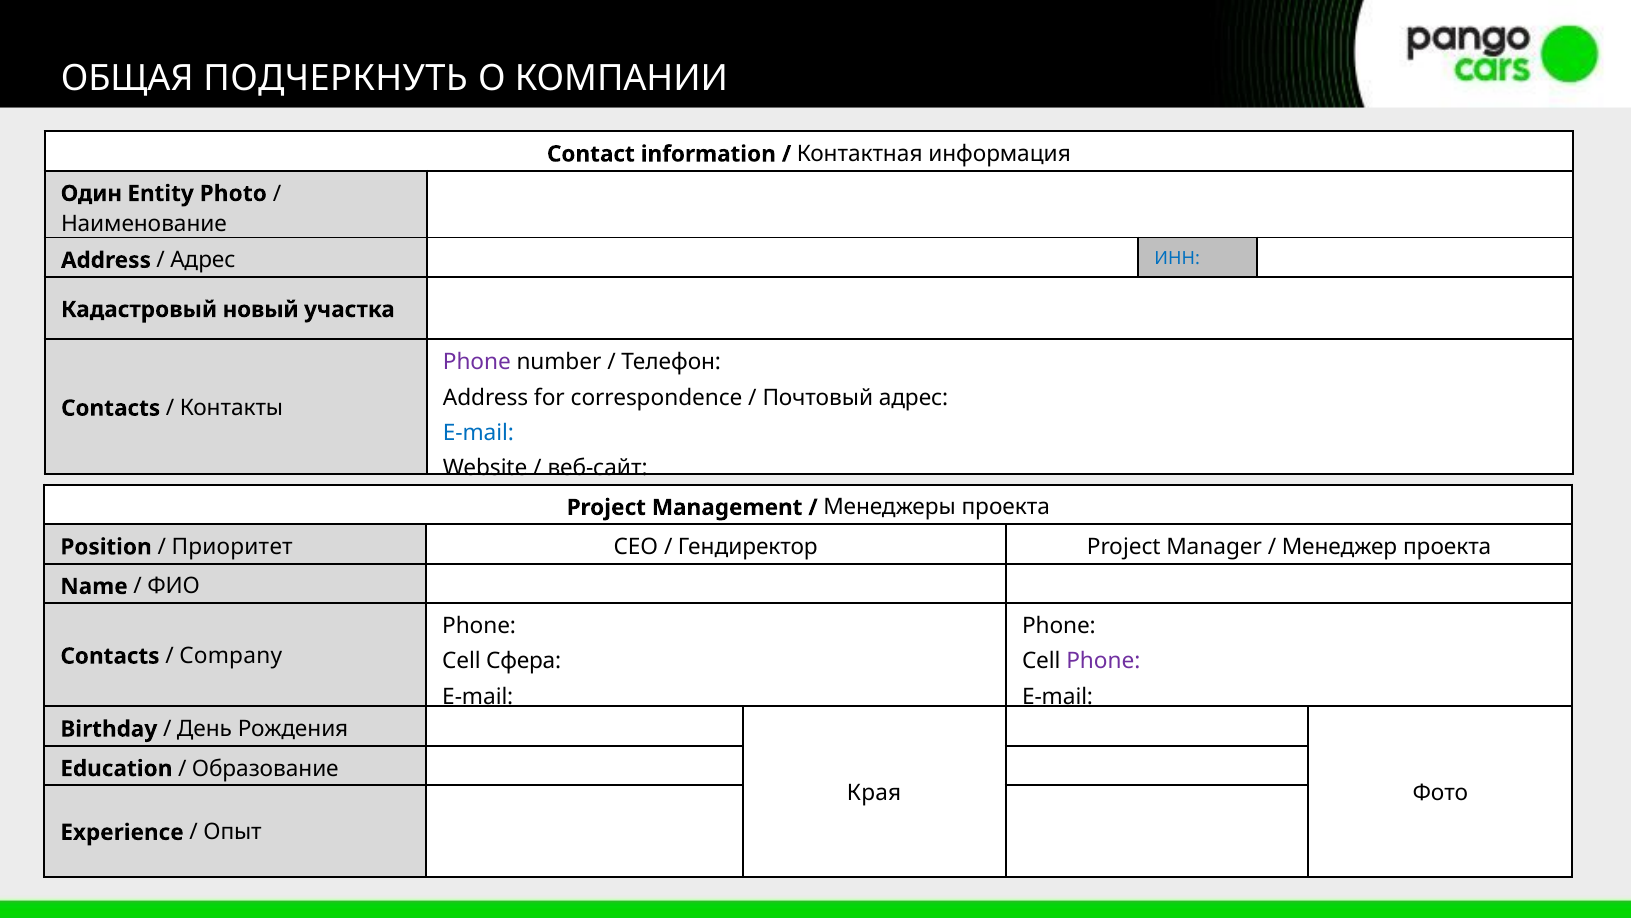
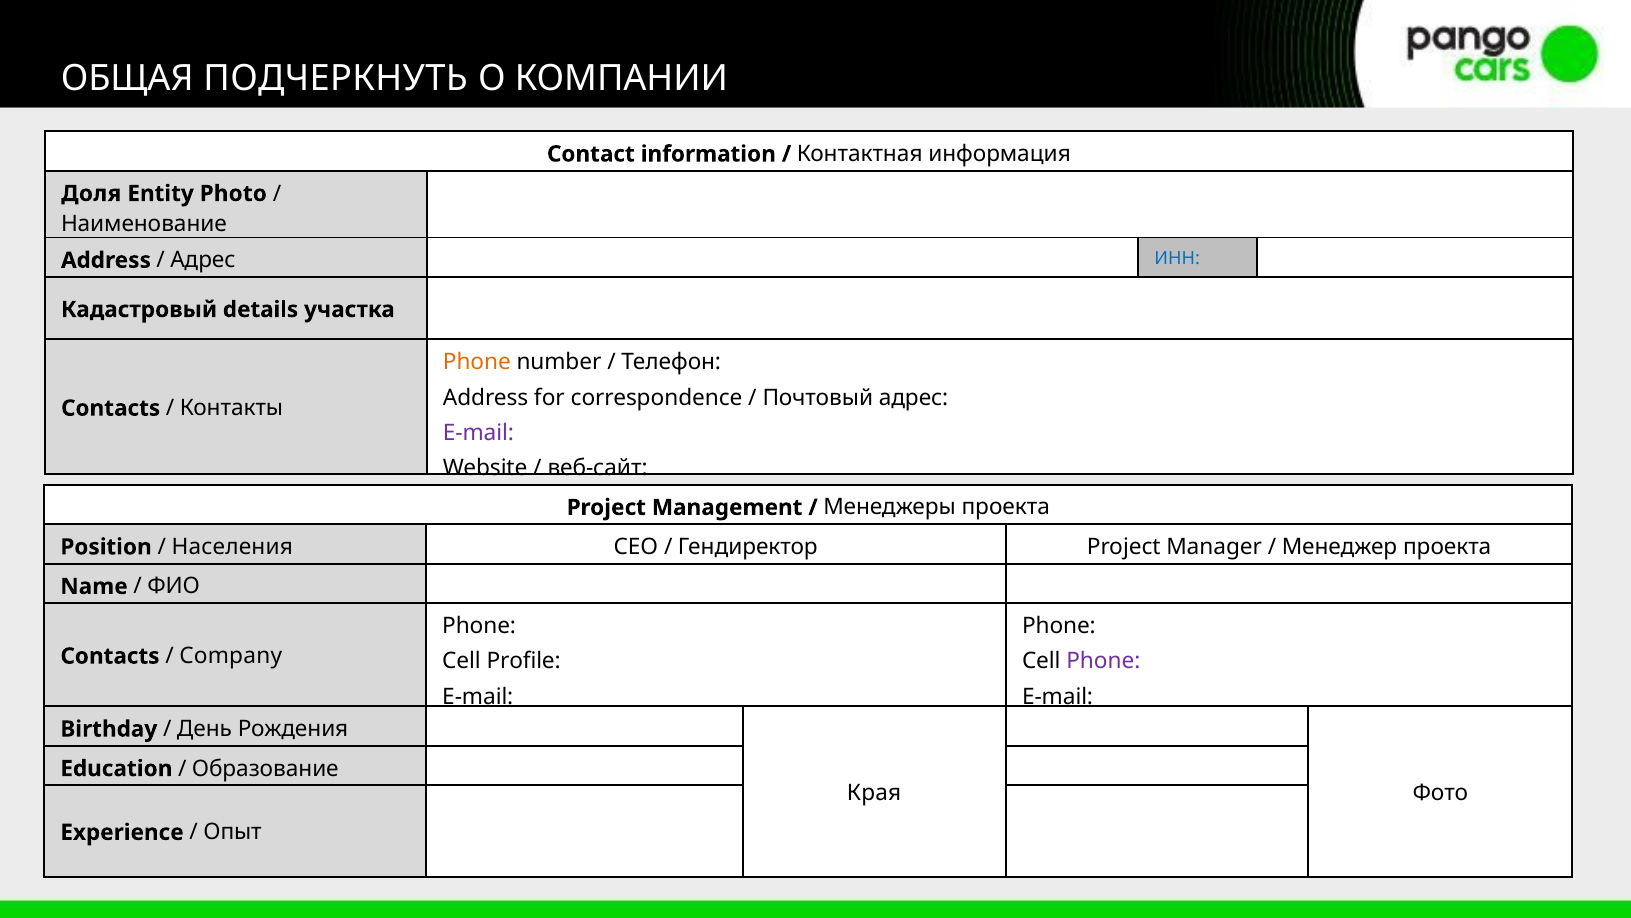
Один: Один -> Доля
новый: новый -> details
Phone at (477, 362) colour: purple -> orange
E-mail at (478, 433) colour: blue -> purple
Приоритет: Приоритет -> Населения
Сфера: Сфера -> Profile
